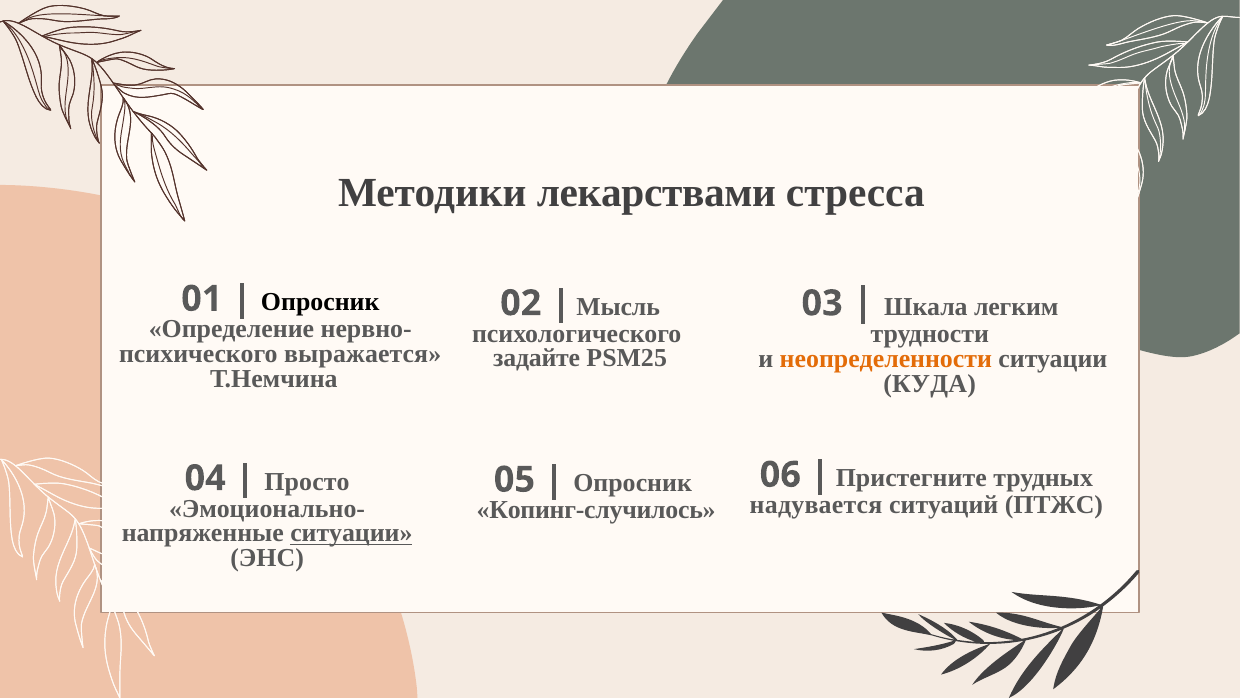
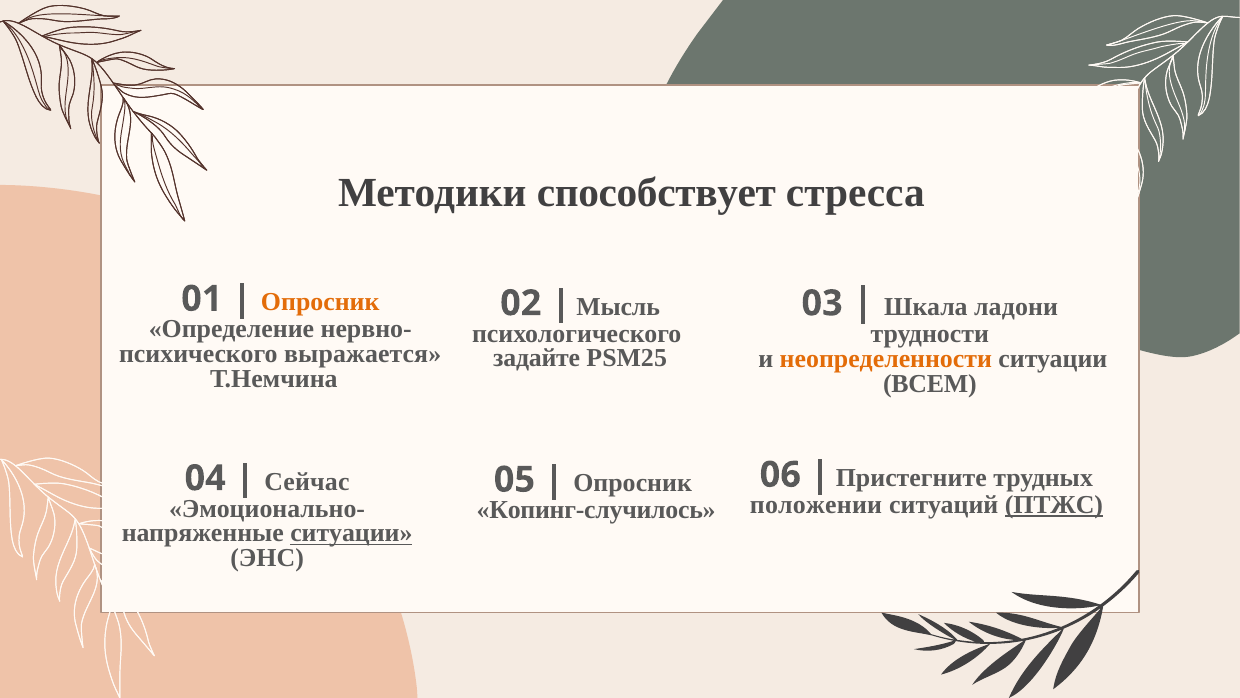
лекарствами: лекарствами -> способствует
Опросник at (320, 302) colour: black -> orange
легким: легким -> ладони
КУДА: КУДА -> ВСЕМ
Просто: Просто -> Сейчас
надувается: надувается -> положении
ПТЖС underline: none -> present
